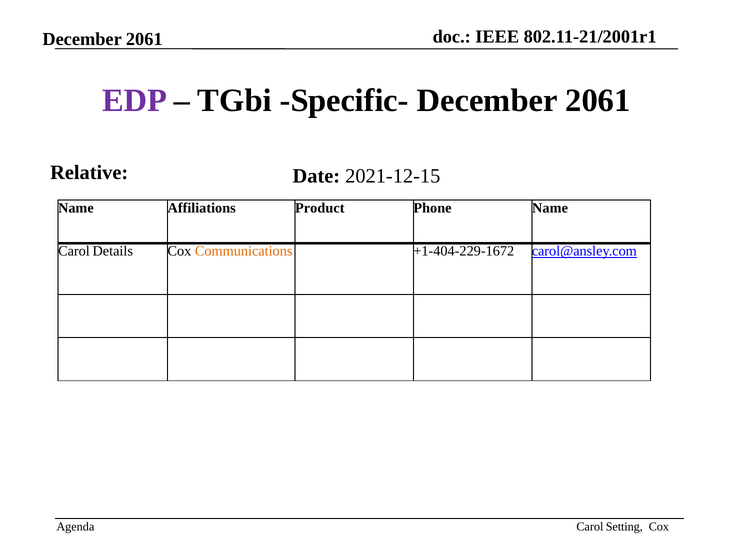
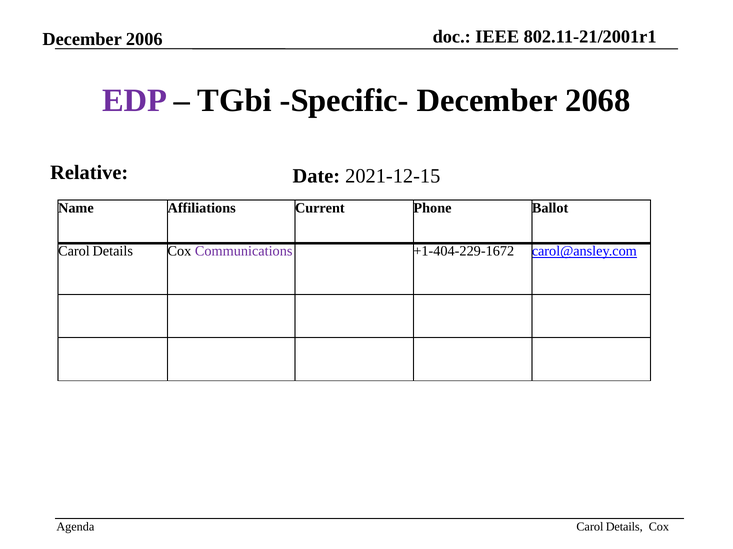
2061 at (144, 39): 2061 -> 2006
2061 at (598, 101): 2061 -> 2068
Product: Product -> Current
Phone Name: Name -> Ballot
Communications colour: orange -> purple
Setting at (624, 527): Setting -> Details
